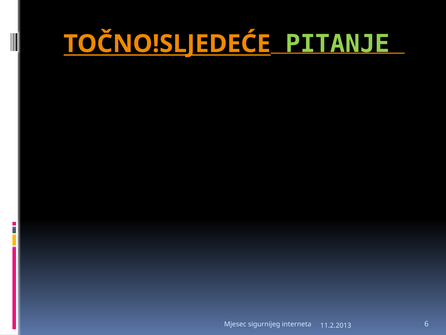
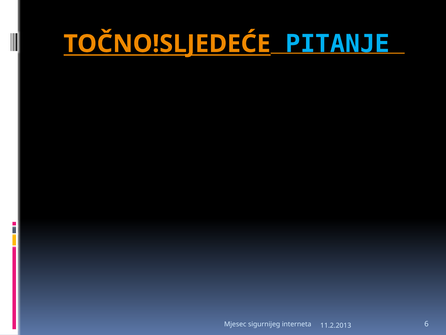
PITANJE colour: light green -> light blue
